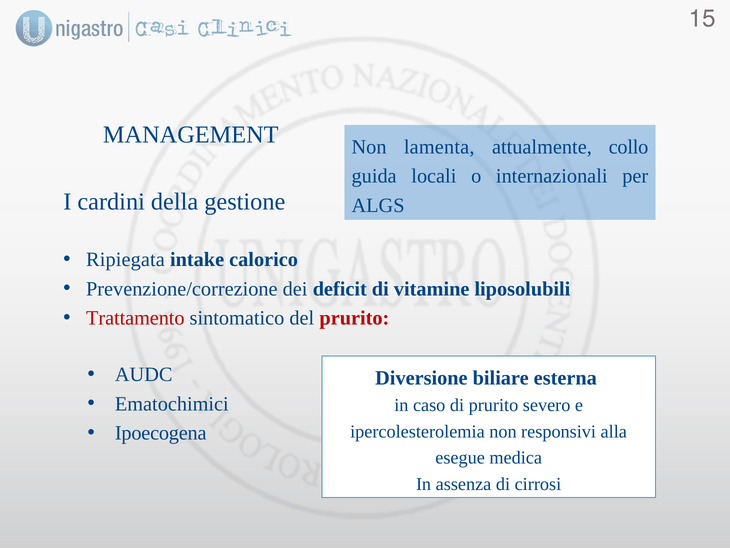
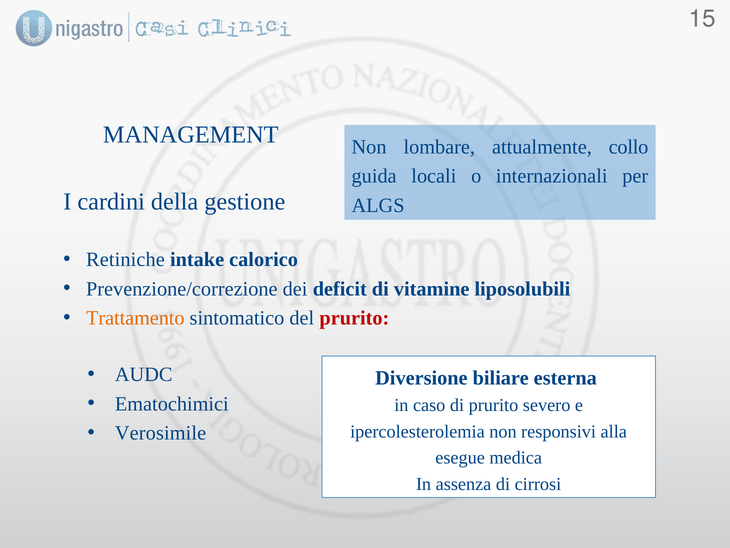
lamenta: lamenta -> lombare
Ripiegata: Ripiegata -> Retiniche
Trattamento colour: red -> orange
Ipoecogena: Ipoecogena -> Verosimile
